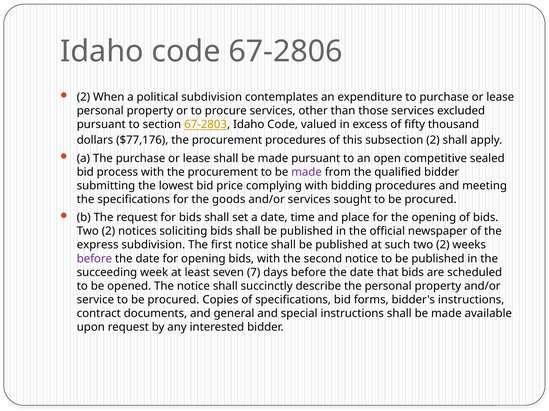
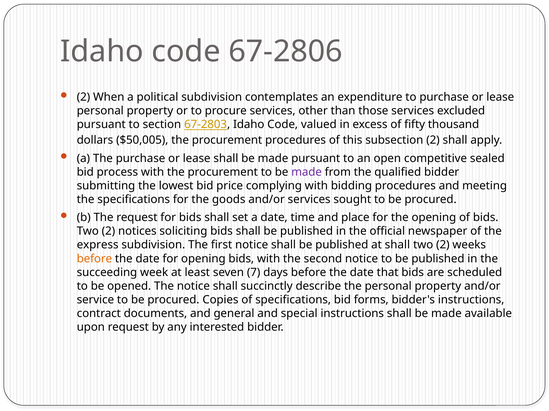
$77,176: $77,176 -> $50,005
at such: such -> shall
before at (94, 259) colour: purple -> orange
